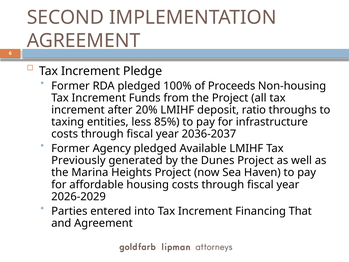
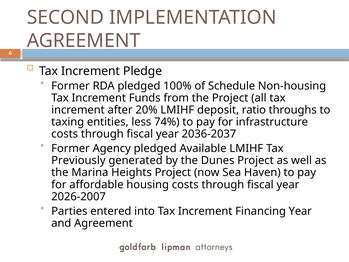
Proceeds: Proceeds -> Schedule
85%: 85% -> 74%
2026-2029: 2026-2029 -> 2026-2007
Financing That: That -> Year
